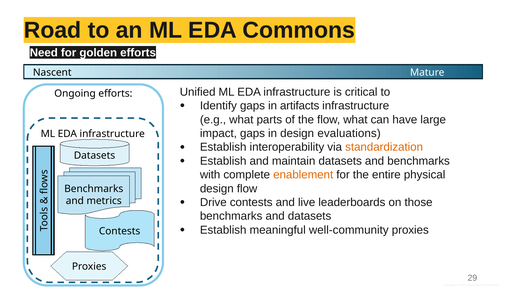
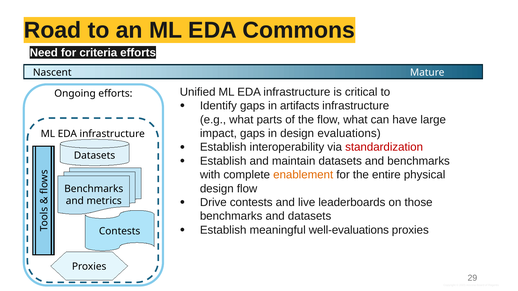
golden: golden -> criteria
standardization colour: orange -> red
well-community: well-community -> well-evaluations
